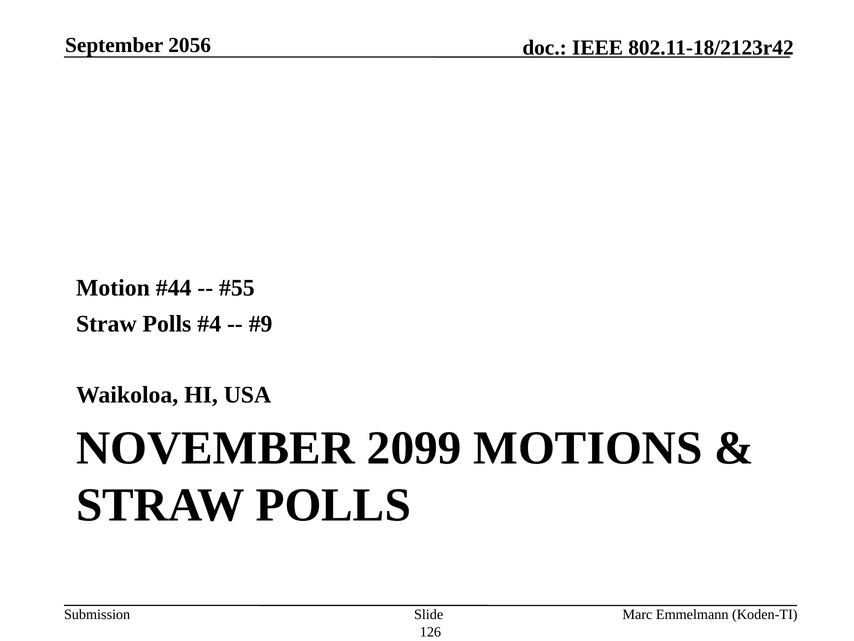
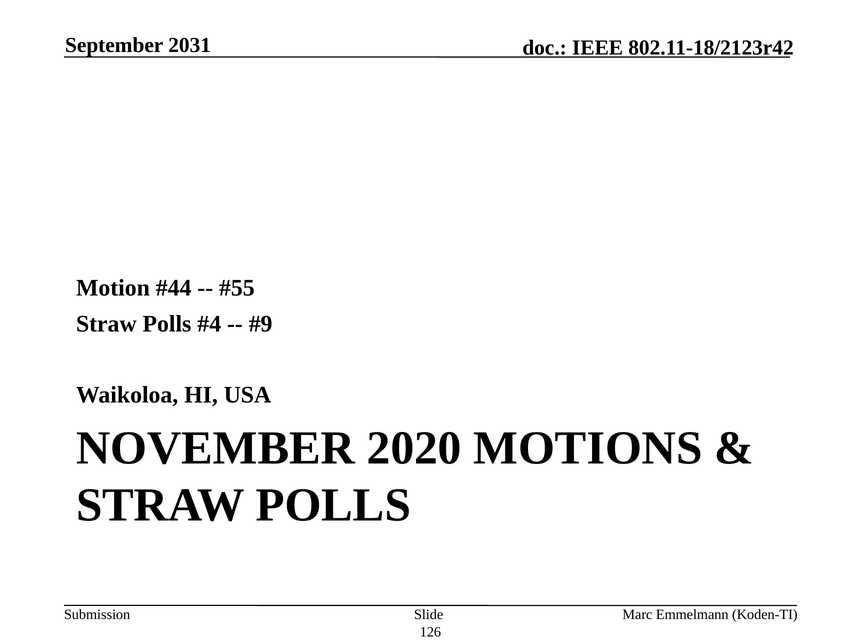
2056: 2056 -> 2031
2099: 2099 -> 2020
